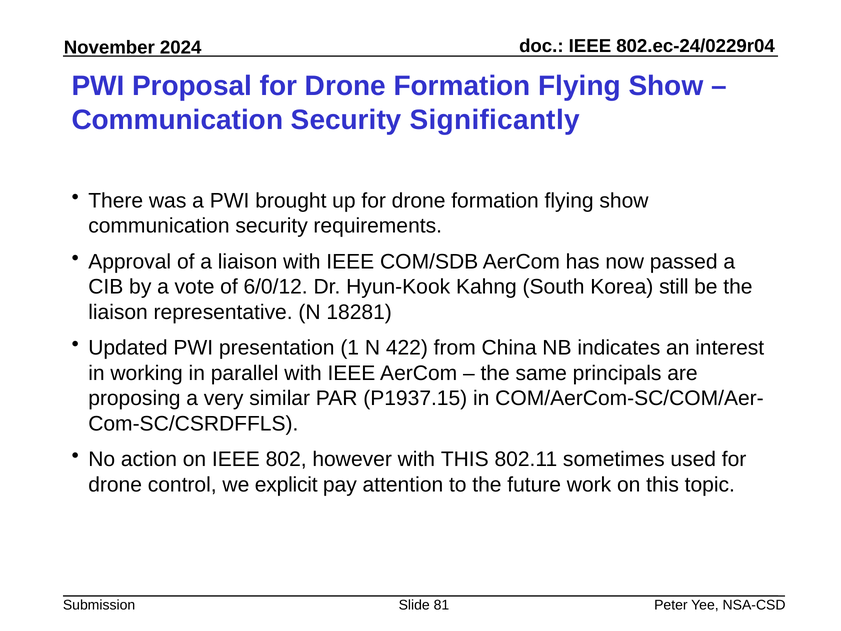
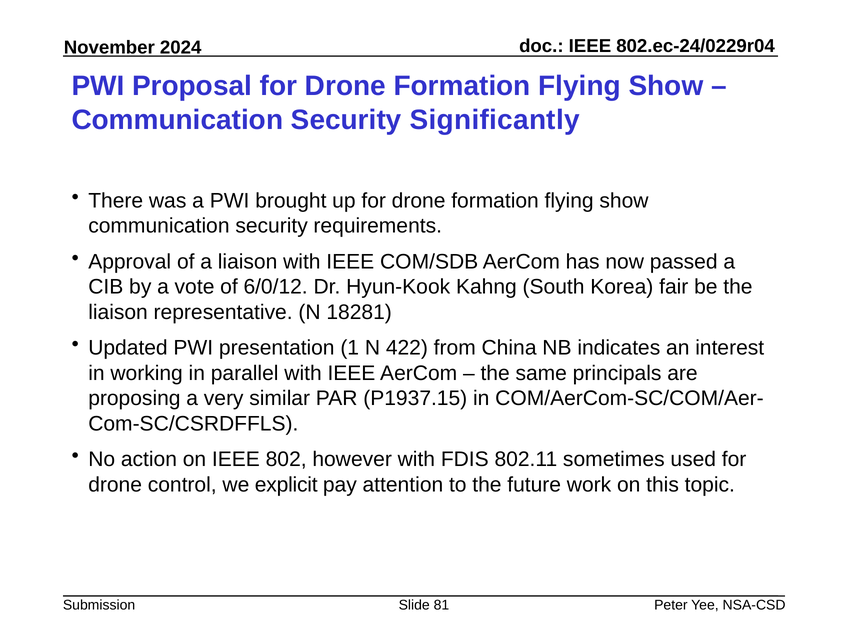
still: still -> fair
with THIS: THIS -> FDIS
